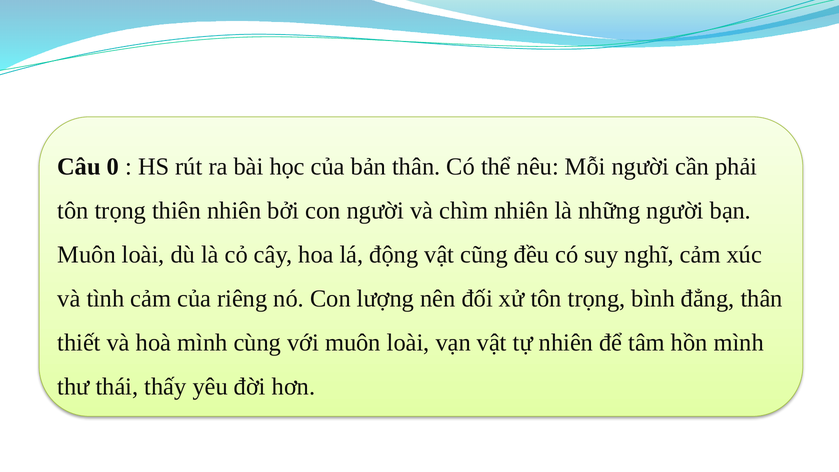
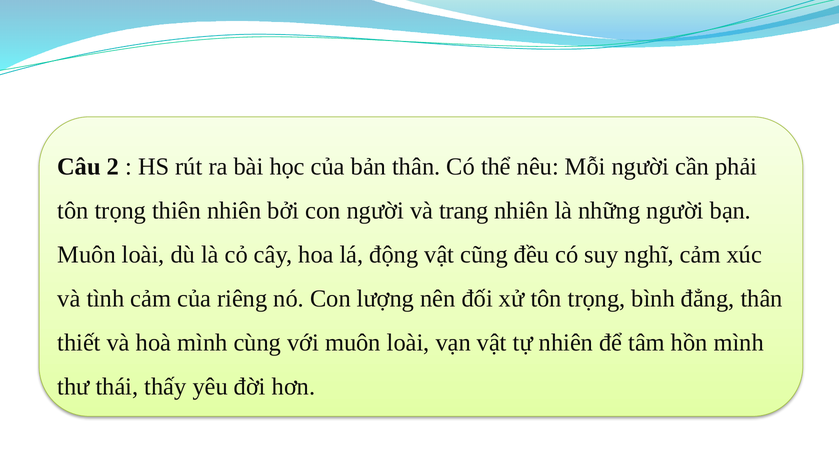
0: 0 -> 2
chìm: chìm -> trang
